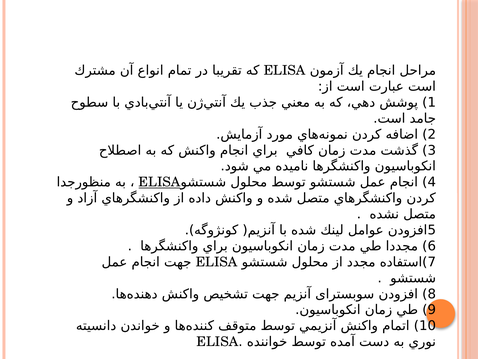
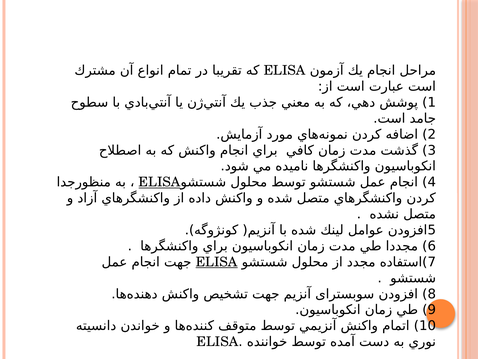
ELISA at (217, 262) underline: none -> present
